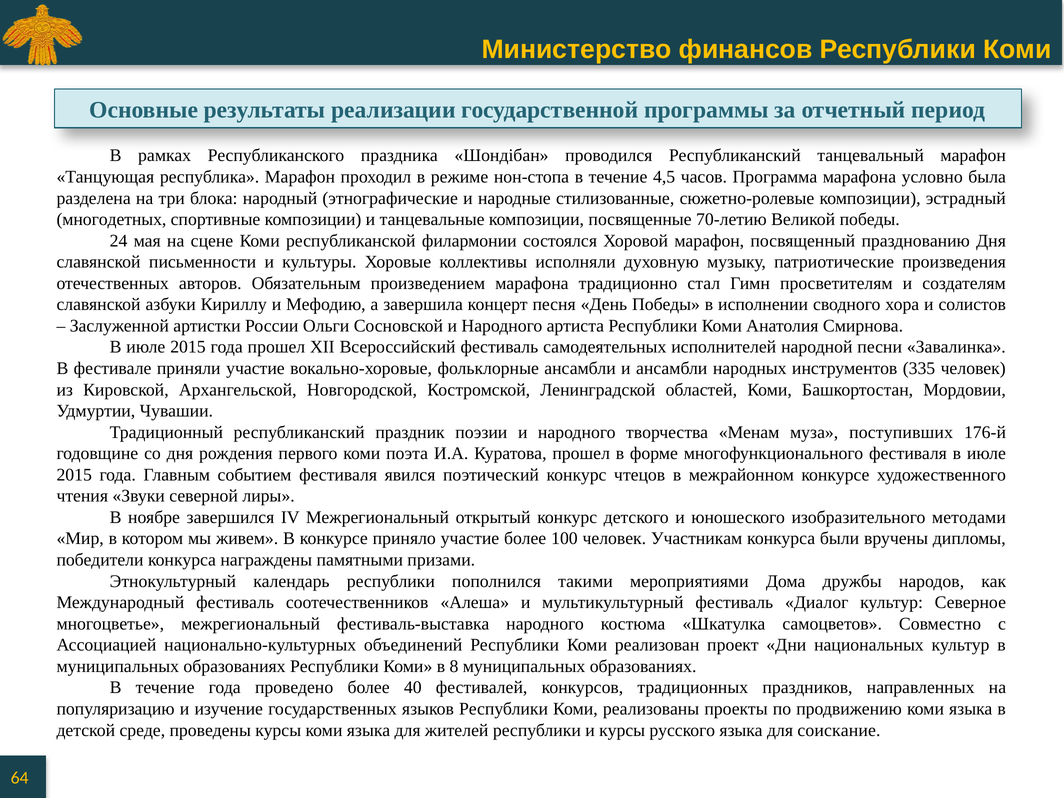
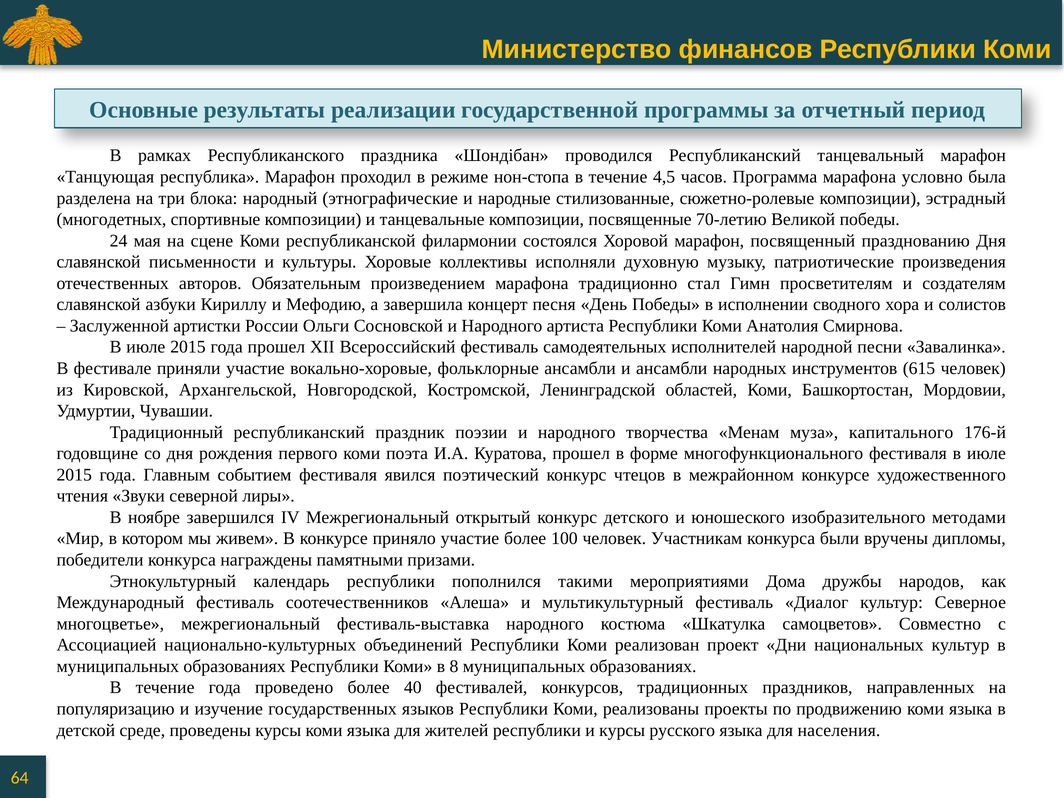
335: 335 -> 615
поступивших: поступивших -> капитального
соискание: соискание -> населения
